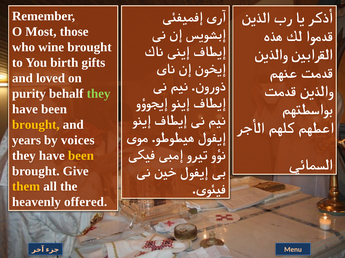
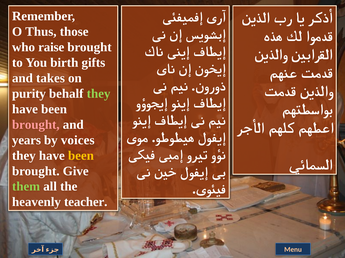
Most: Most -> Thus
wine: wine -> raise
loved: loved -> takes
brought at (36, 125) colour: yellow -> pink
them colour: yellow -> light green
offered: offered -> teacher
